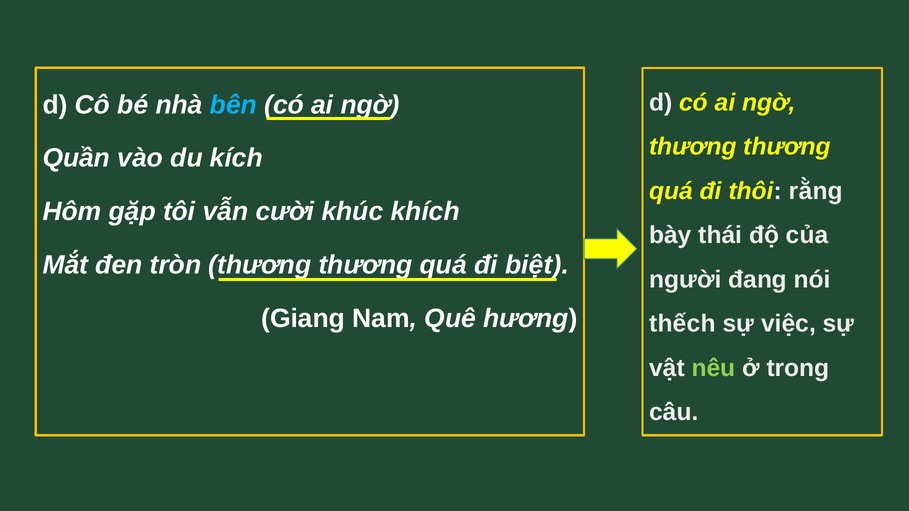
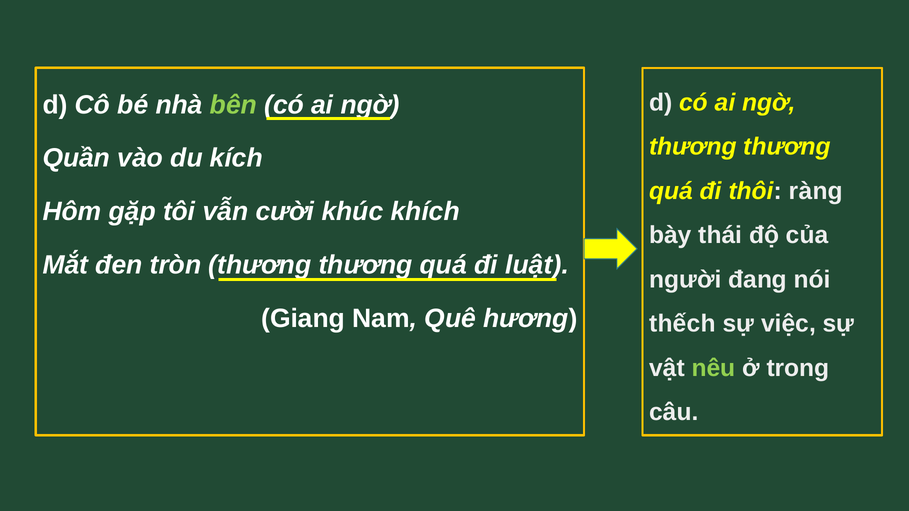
bên colour: light blue -> light green
rằng: rằng -> ràng
biệt: biệt -> luật
